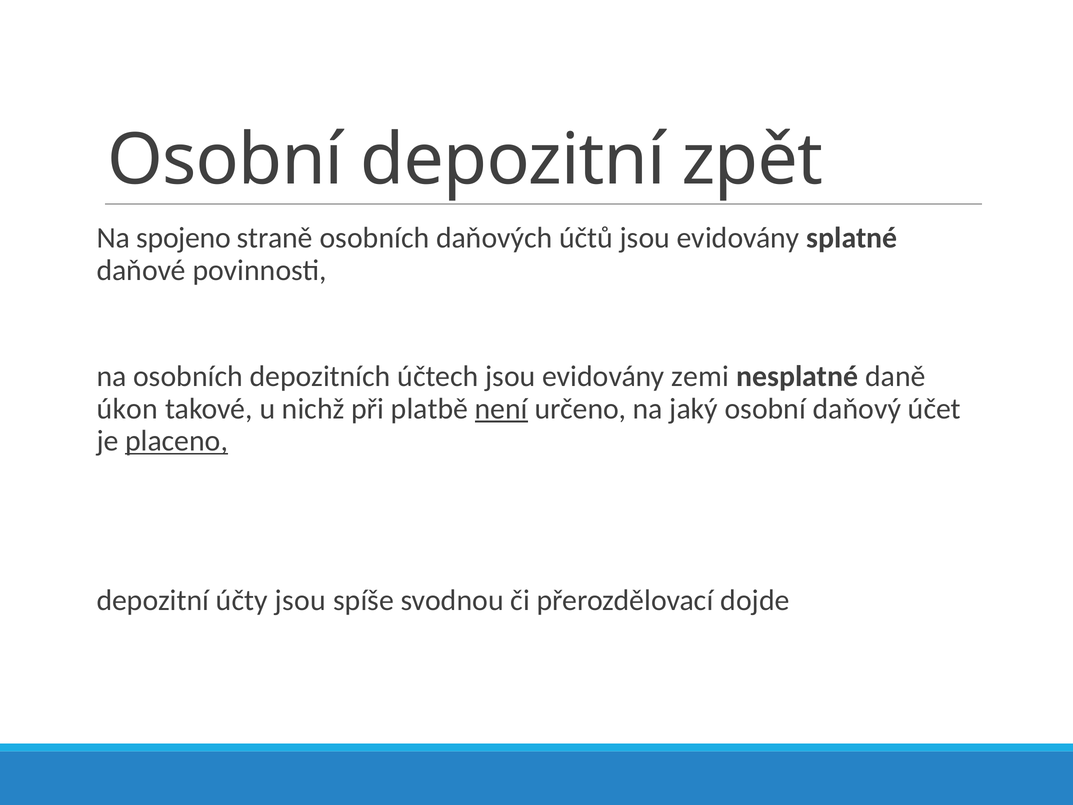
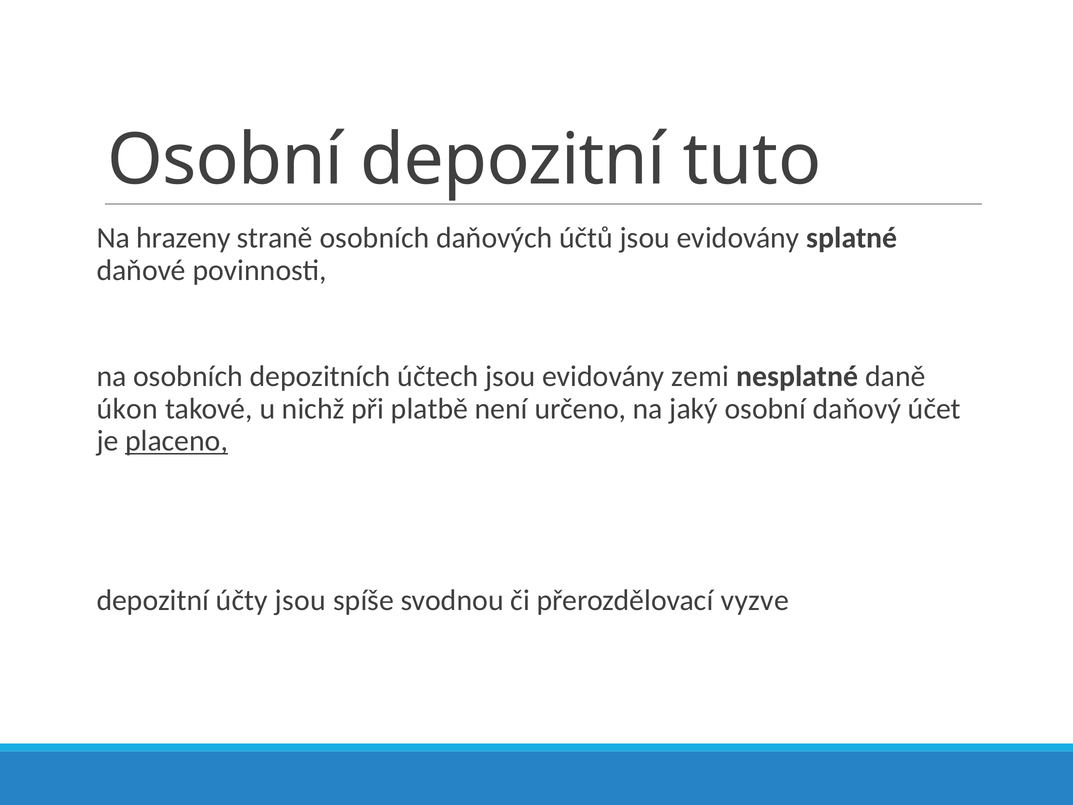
zpět: zpět -> tuto
spojeno: spojeno -> hrazeny
není underline: present -> none
dojde: dojde -> vyzve
